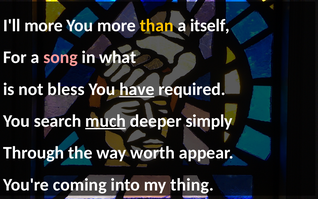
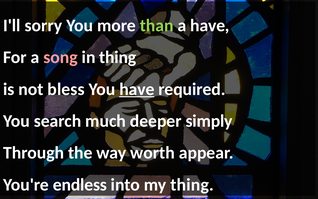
I'll more: more -> sorry
than colour: yellow -> light green
a itself: itself -> have
in what: what -> thing
much underline: present -> none
coming: coming -> endless
